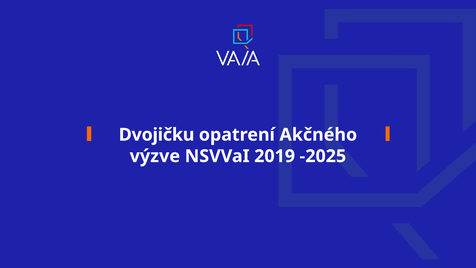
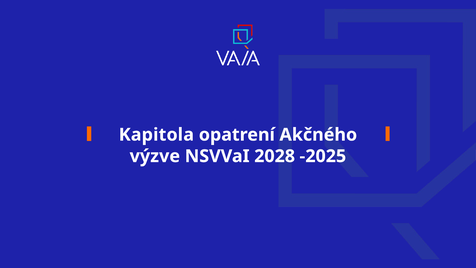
Dvojičku: Dvojičku -> Kapitola
2019: 2019 -> 2028
